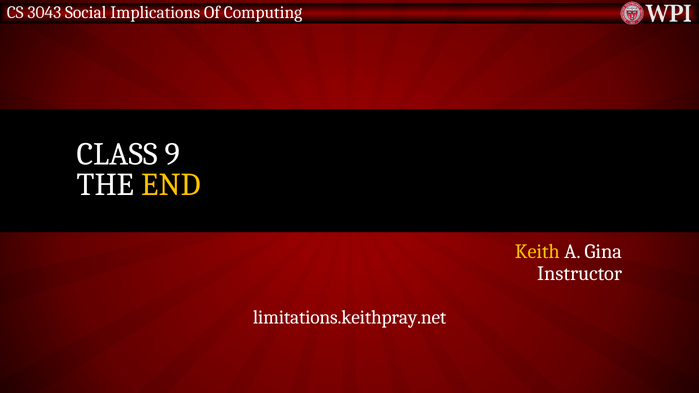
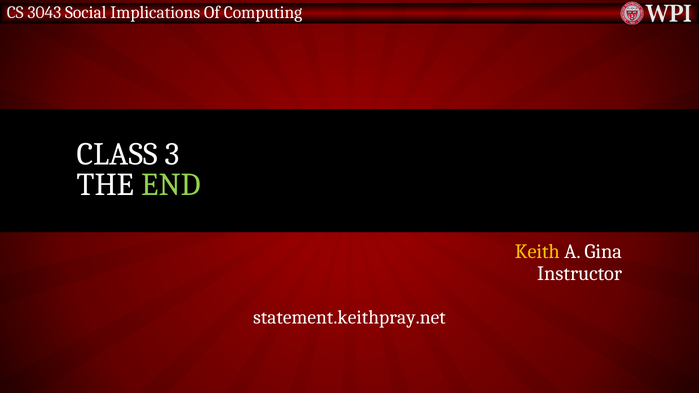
9: 9 -> 3
END colour: yellow -> light green
limitations.keithpray.net: limitations.keithpray.net -> statement.keithpray.net
